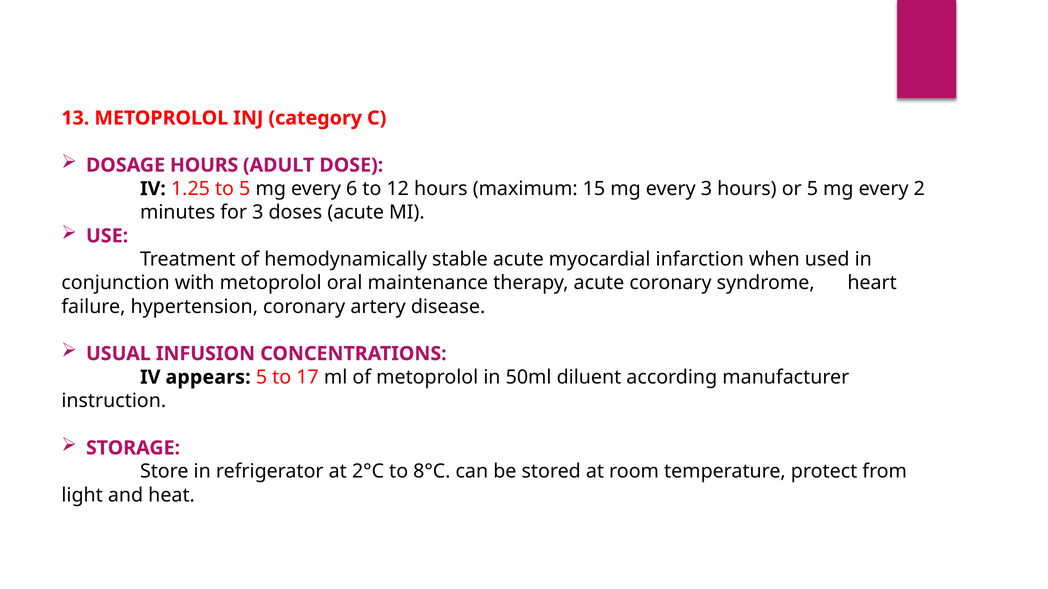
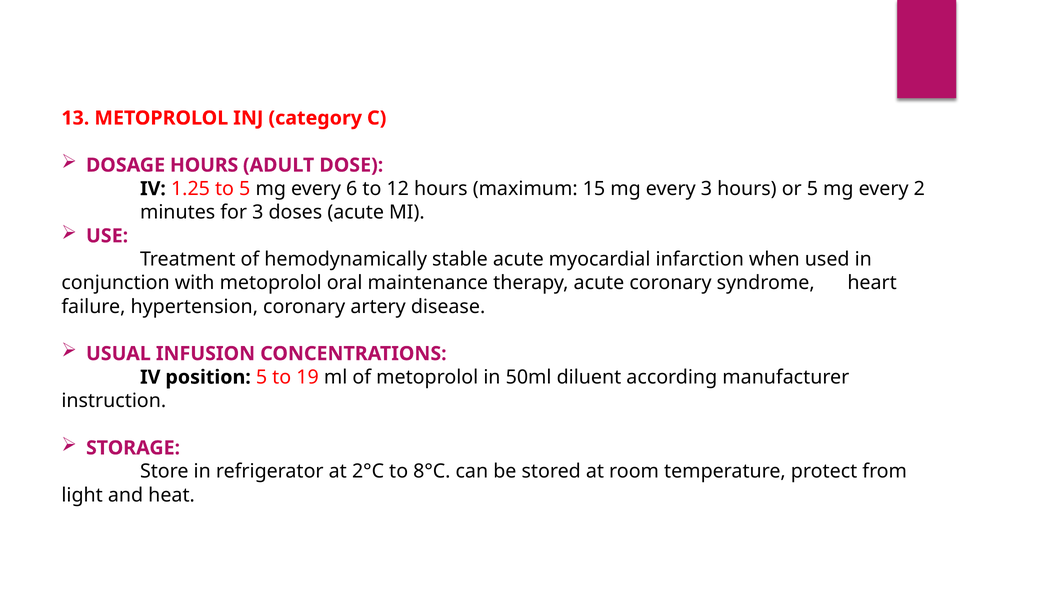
appears: appears -> position
17: 17 -> 19
